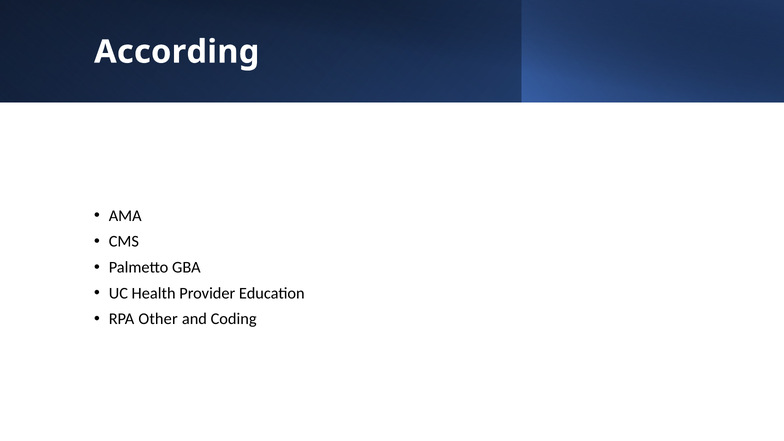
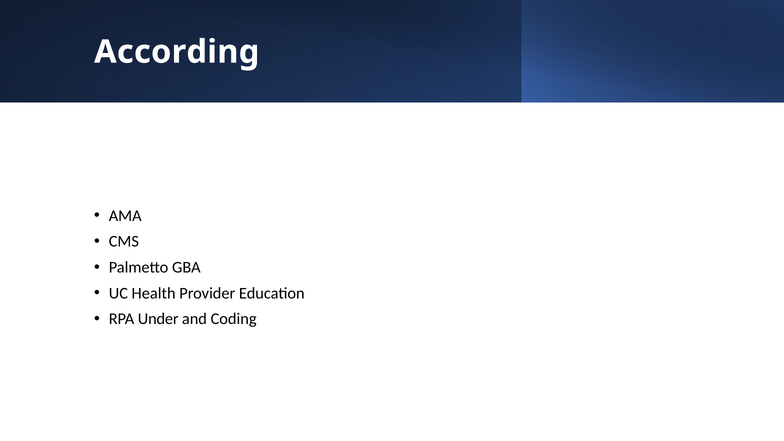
Other: Other -> Under
